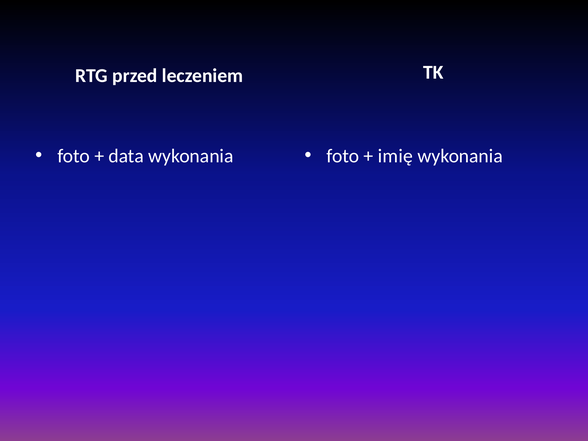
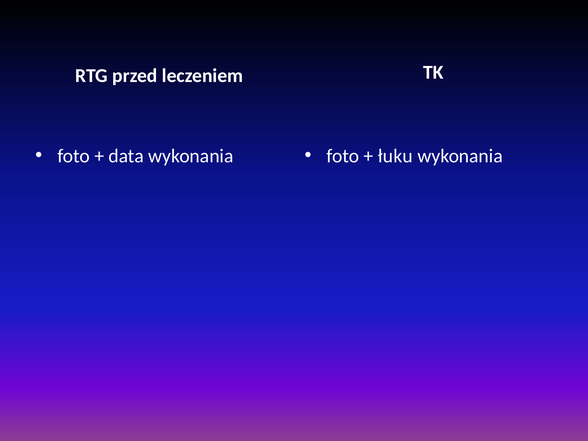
imię: imię -> łuku
